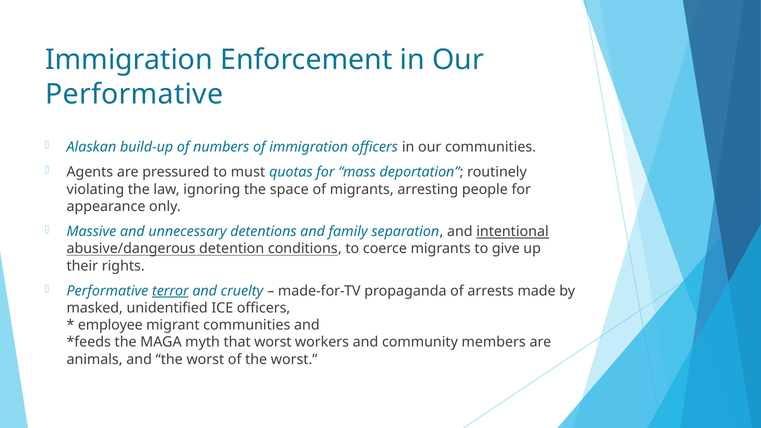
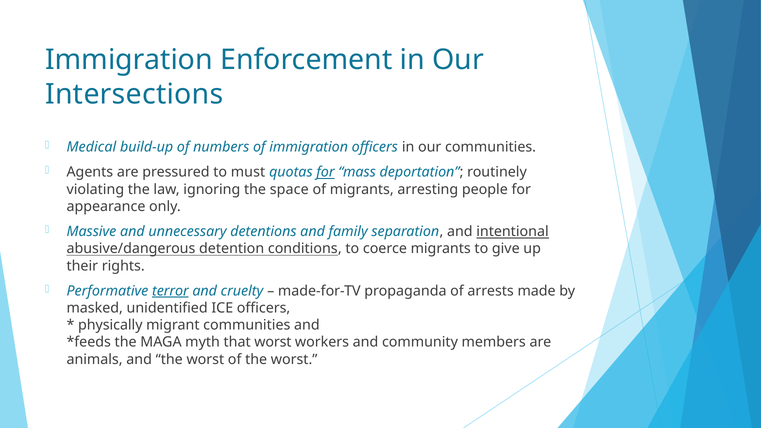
Performative at (134, 94): Performative -> Intersections
Alaskan: Alaskan -> Medical
for at (325, 172) underline: none -> present
employee: employee -> physically
